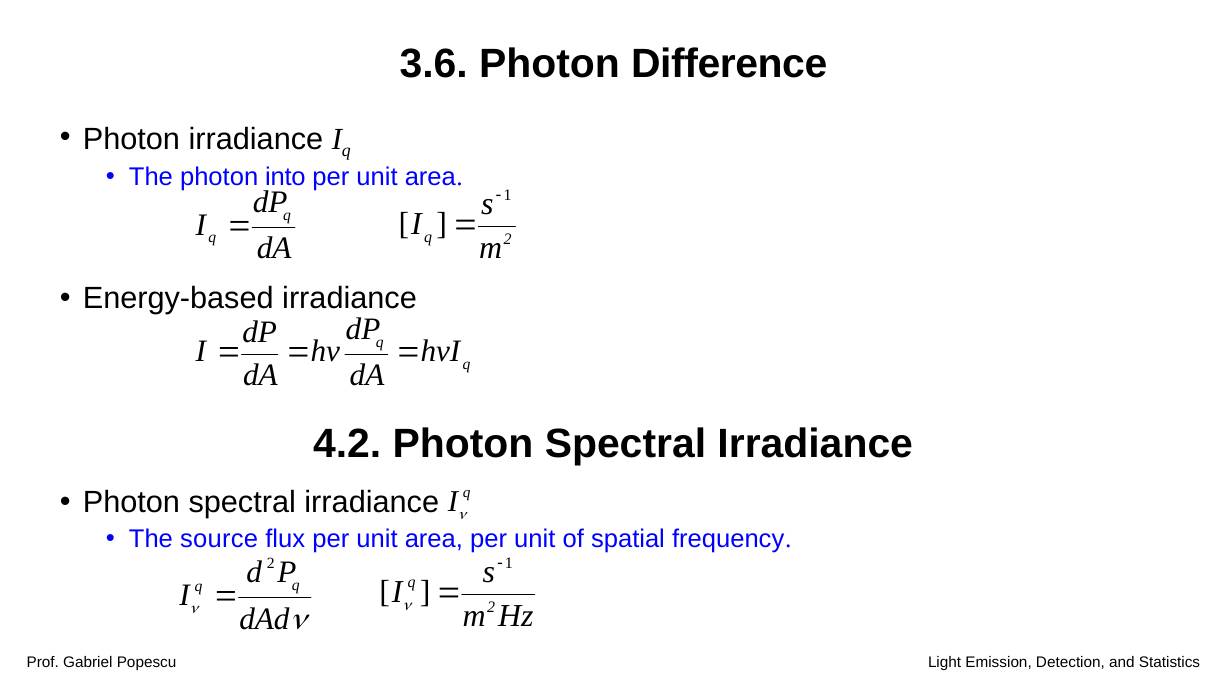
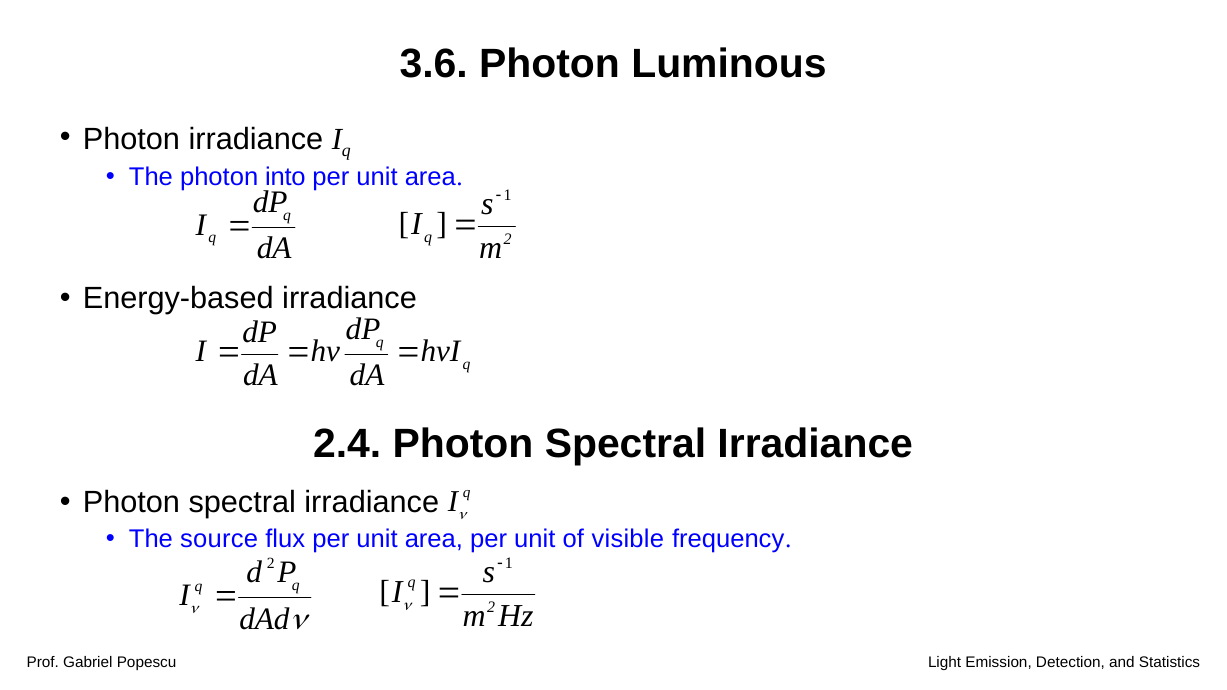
Difference: Difference -> Luminous
4.2: 4.2 -> 2.4
spatial: spatial -> visible
